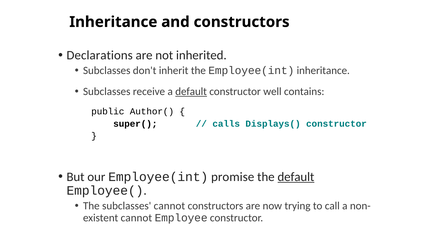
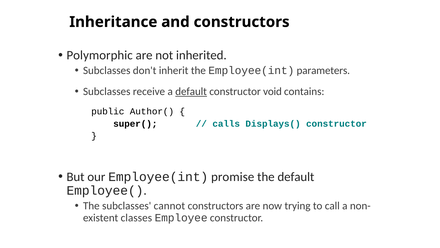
Declarations: Declarations -> Polymorphic
Employee(int inheritance: inheritance -> parameters
well: well -> void
default at (296, 176) underline: present -> none
cannot at (136, 217): cannot -> classes
